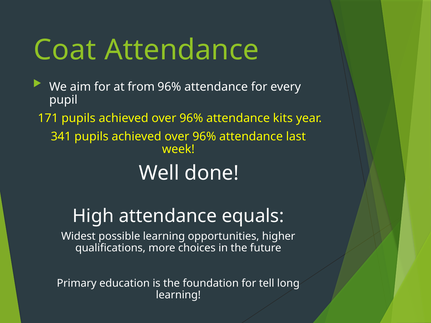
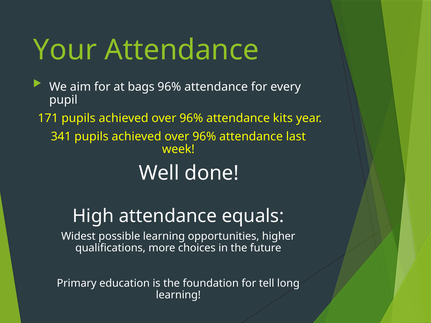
Coat: Coat -> Your
from: from -> bags
